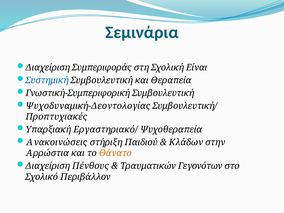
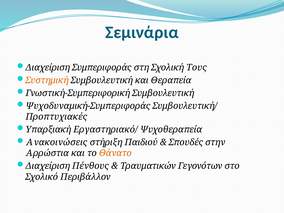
Είναι: Είναι -> Τους
Συστημική colour: blue -> orange
Ψυχοδυναμική-Δεοντολογίας: Ψυχοδυναμική-Δεοντολογίας -> Ψυχοδυναμική-Συμπεριφοράς
Κλάδων: Κλάδων -> Σπουδές
